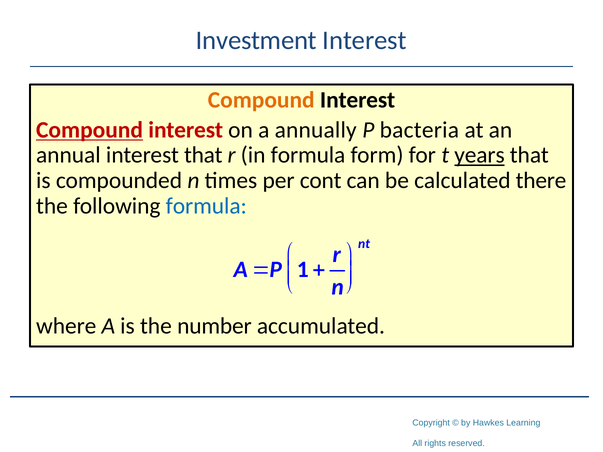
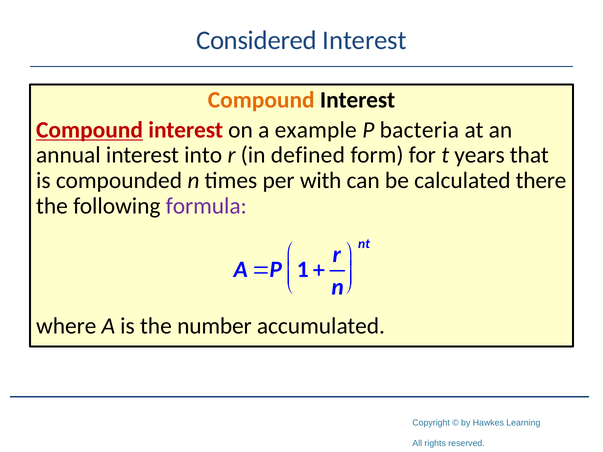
Investment: Investment -> Considered
annually: annually -> example
interest that: that -> into
in formula: formula -> defined
years underline: present -> none
cont: cont -> with
formula at (206, 206) colour: blue -> purple
